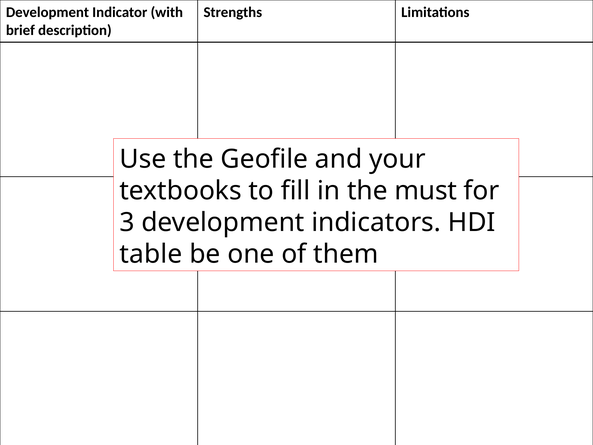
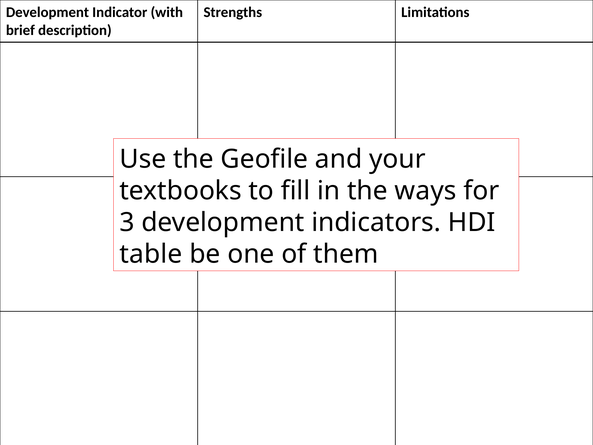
must: must -> ways
